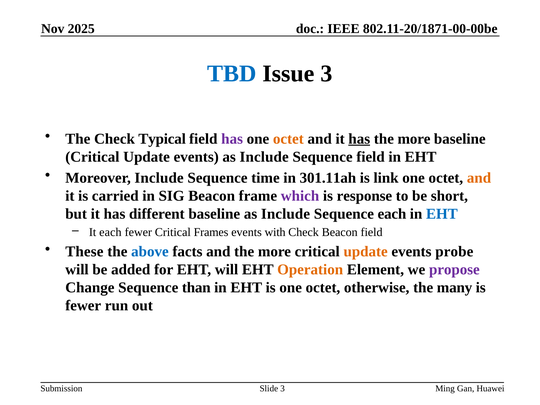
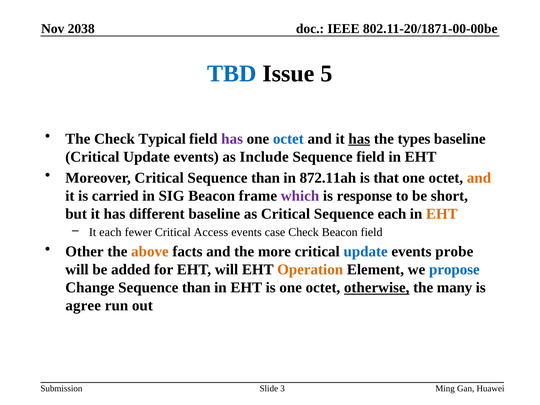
2025: 2025 -> 2038
Issue 3: 3 -> 5
octet at (288, 139) colour: orange -> blue
more at (414, 139): more -> types
Moreover Include: Include -> Critical
time at (265, 178): time -> than
301.11ah: 301.11ah -> 872.11ah
link: link -> that
baseline as Include: Include -> Critical
EHT at (442, 214) colour: blue -> orange
Frames: Frames -> Access
with: with -> case
These: These -> Other
above colour: blue -> orange
update at (366, 252) colour: orange -> blue
propose colour: purple -> blue
otherwise underline: none -> present
fewer at (83, 306): fewer -> agree
